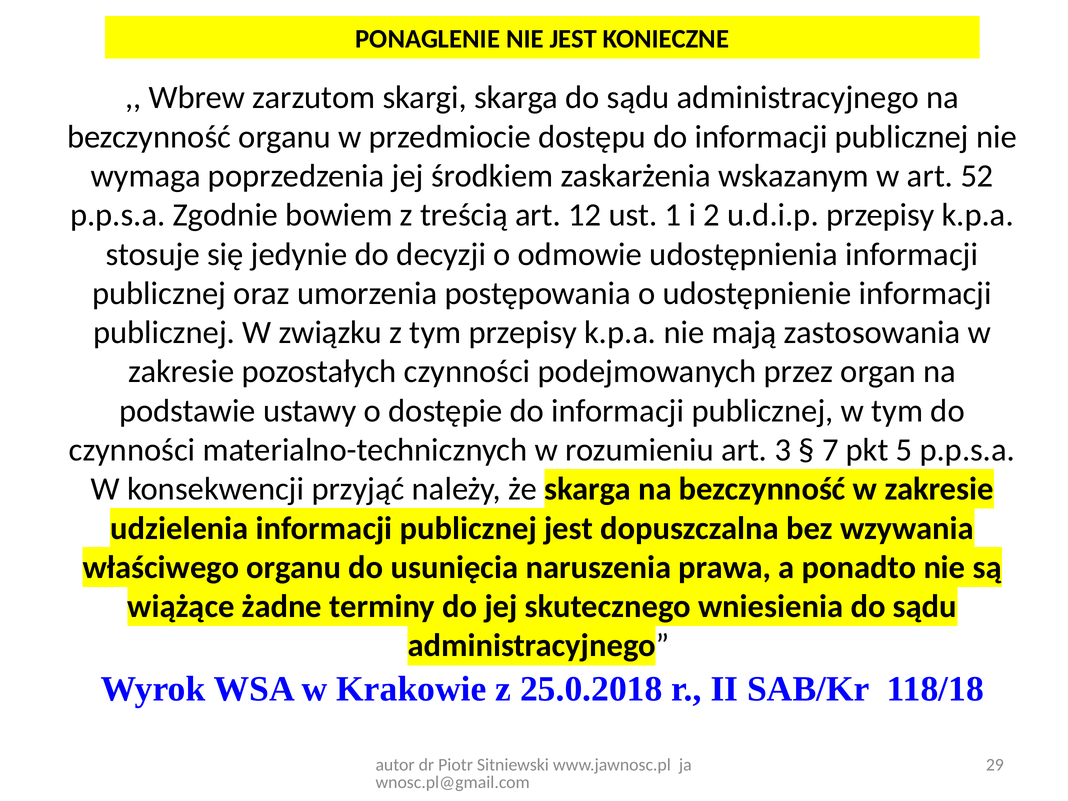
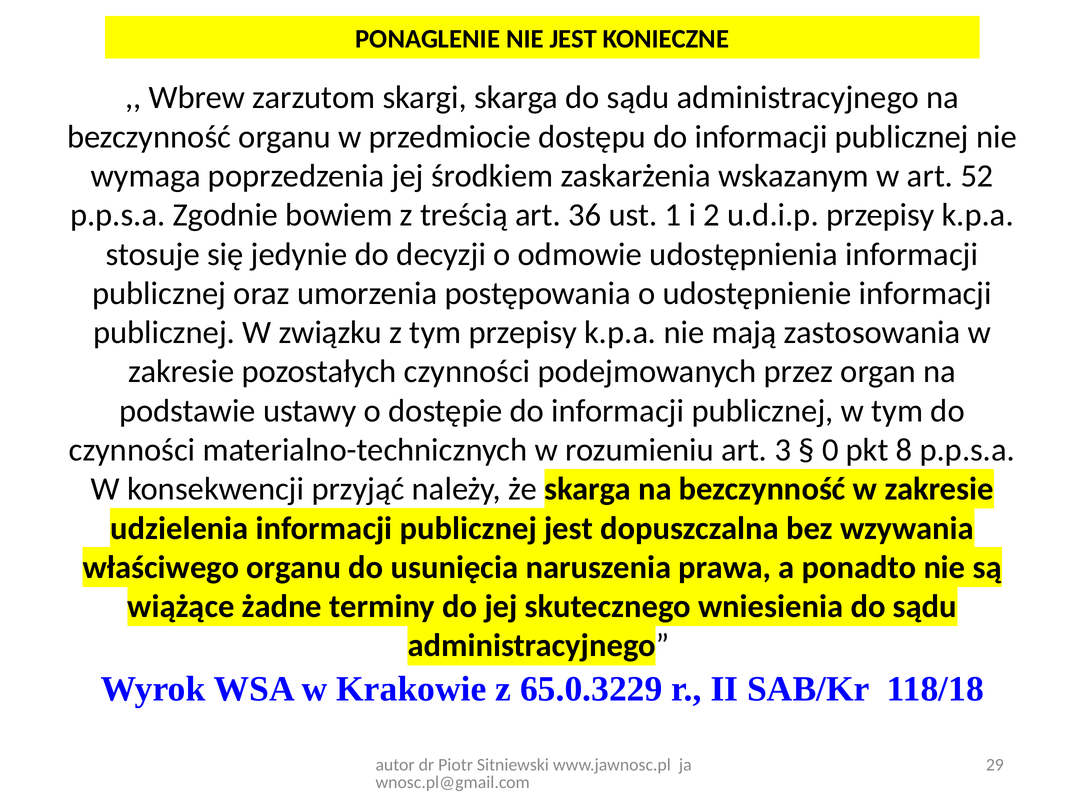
12: 12 -> 36
7: 7 -> 0
5: 5 -> 8
25.0.2018: 25.0.2018 -> 65.0.3229
